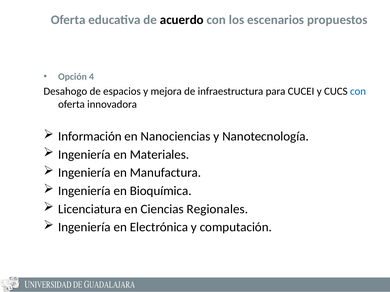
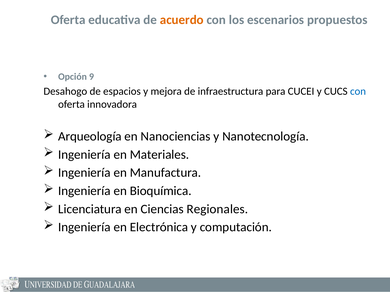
acuerdo colour: black -> orange
4: 4 -> 9
Información: Información -> Arqueología
